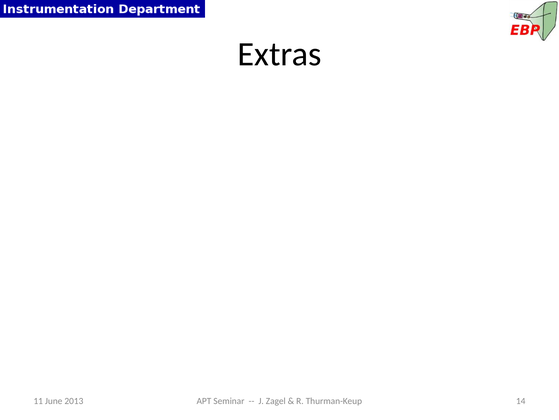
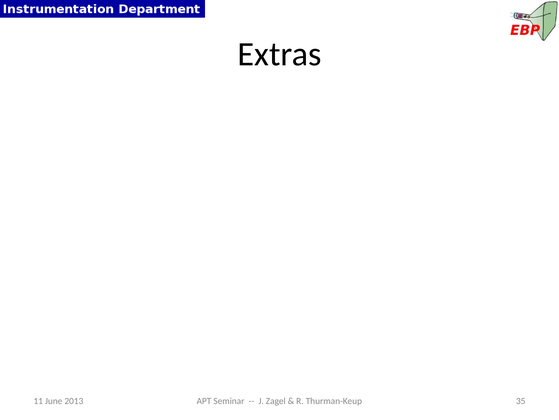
14: 14 -> 35
